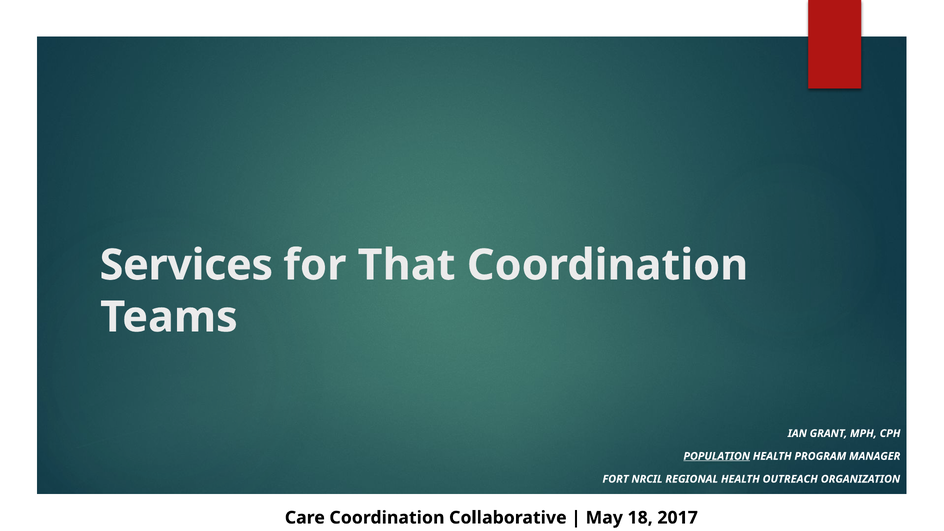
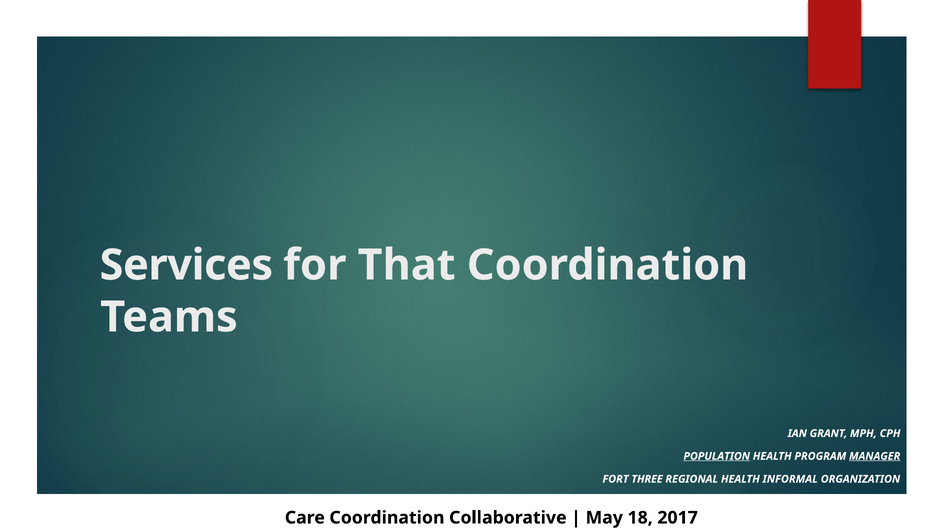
MANAGER underline: none -> present
NRCIL: NRCIL -> THREE
OUTREACH: OUTREACH -> INFORMAL
